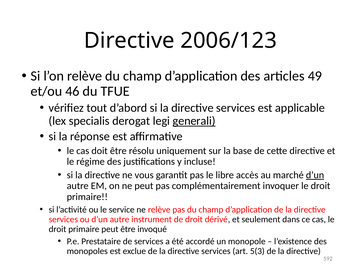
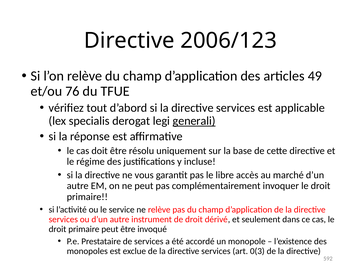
46: 46 -> 76
d’un at (315, 175) underline: present -> none
5(3: 5(3 -> 0(3
